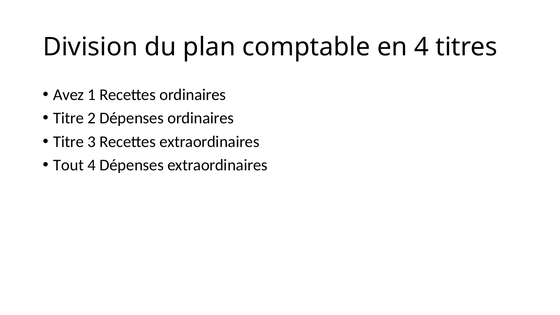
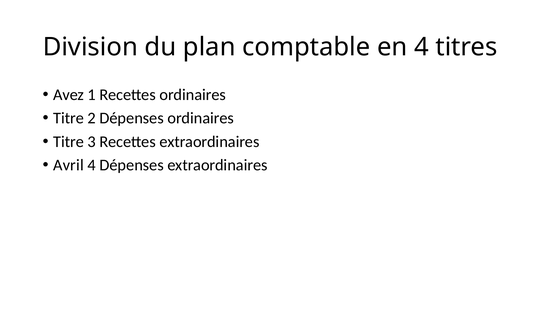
Tout: Tout -> Avril
